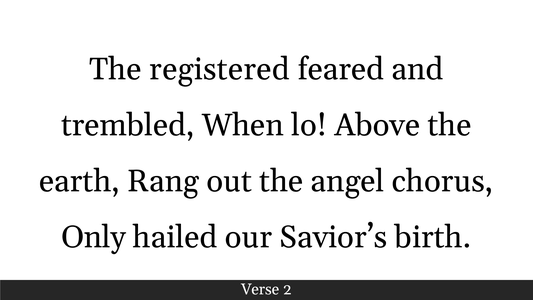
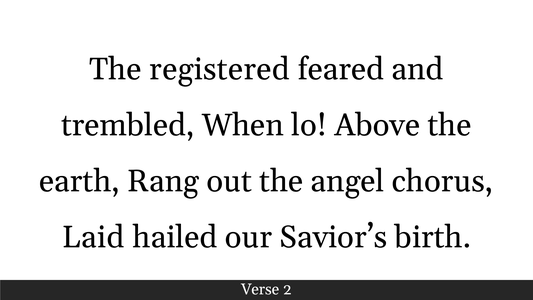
Only: Only -> Laid
